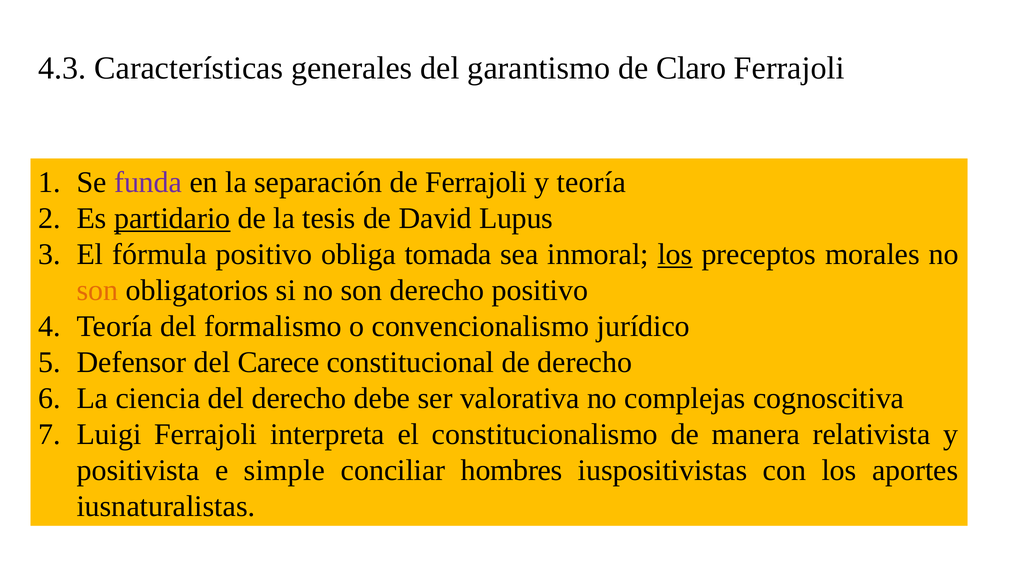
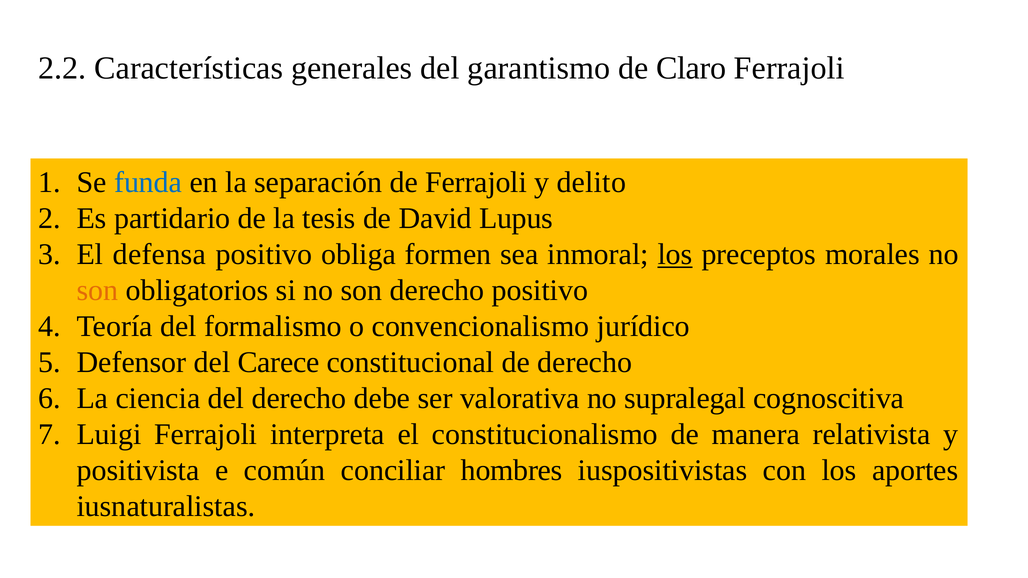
4.3: 4.3 -> 2.2
funda colour: purple -> blue
y teoría: teoría -> delito
partidario underline: present -> none
fórmula: fórmula -> defensa
tomada: tomada -> formen
complejas: complejas -> supralegal
simple: simple -> común
